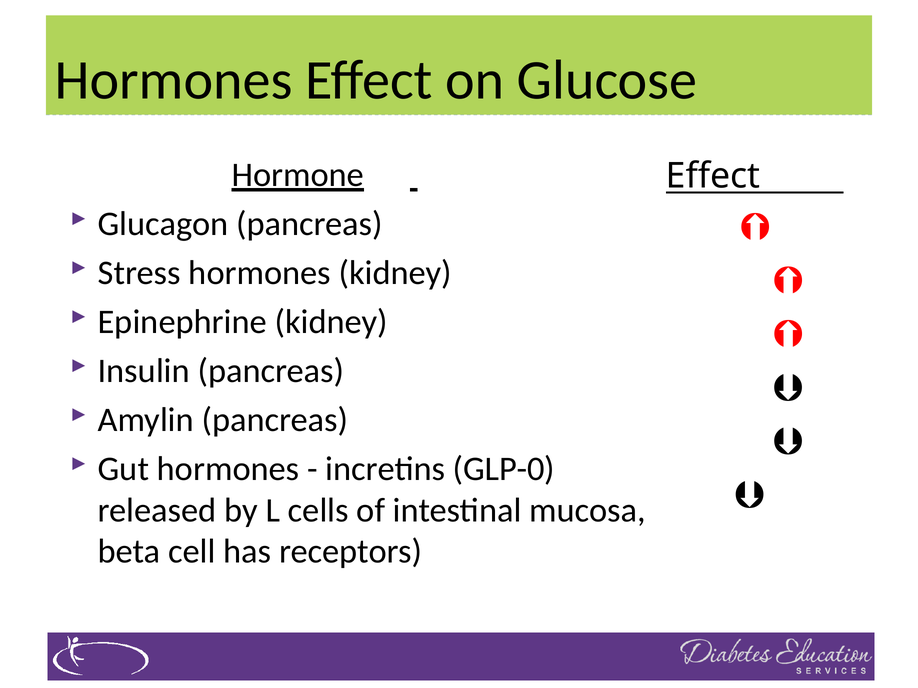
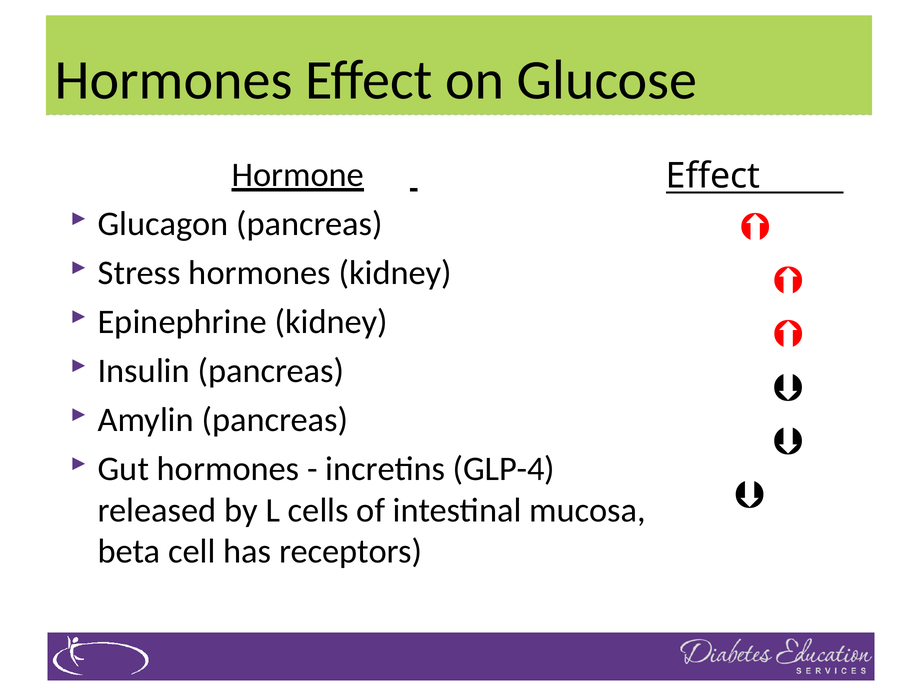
GLP-0: GLP-0 -> GLP-4
